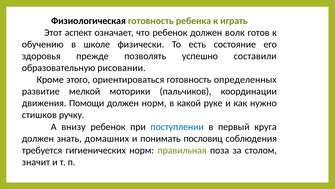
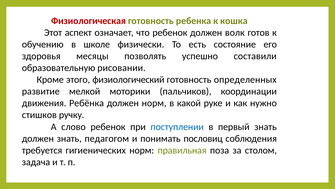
Физиологическая colour: black -> red
играть: играть -> кошка
прежде: прежде -> месяцы
ориентироваться: ориентироваться -> физиологический
Помощи: Помощи -> Ребёнка
внизу: внизу -> слово
первый круга: круга -> знать
домашних: домашних -> педагогом
значит: значит -> задача
